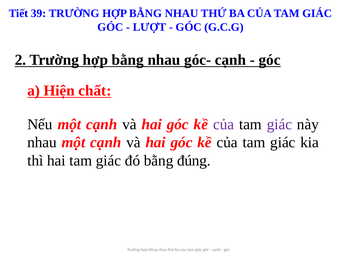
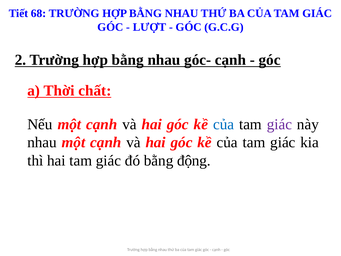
39: 39 -> 68
Hiện: Hiện -> Thời
của at (224, 124) colour: purple -> blue
đúng: đúng -> động
